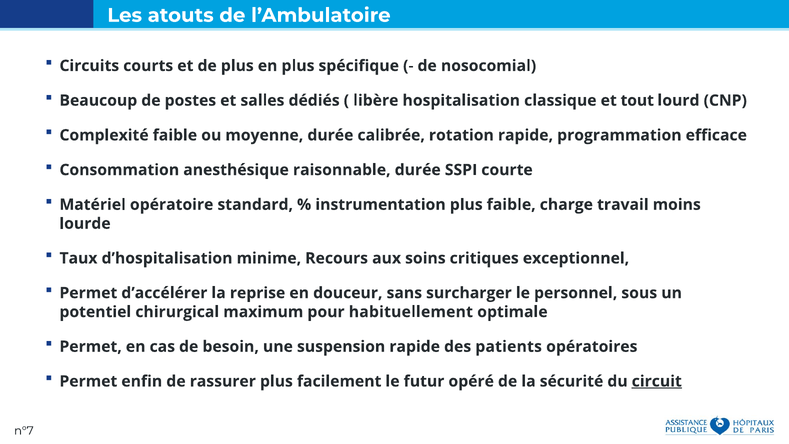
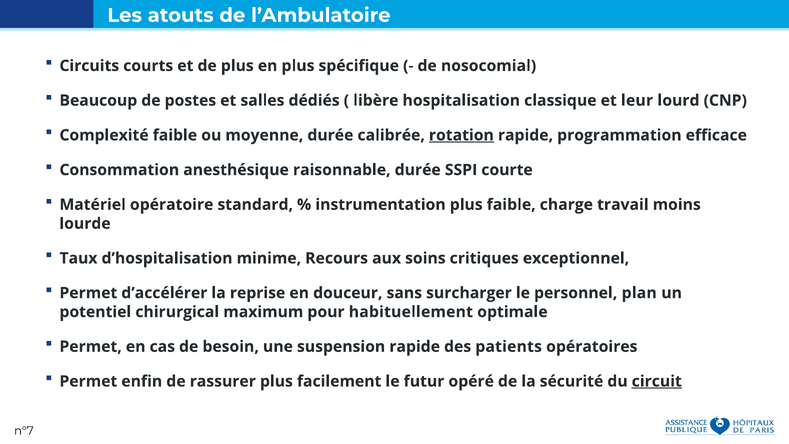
tout: tout -> leur
rotation underline: none -> present
sous: sous -> plan
